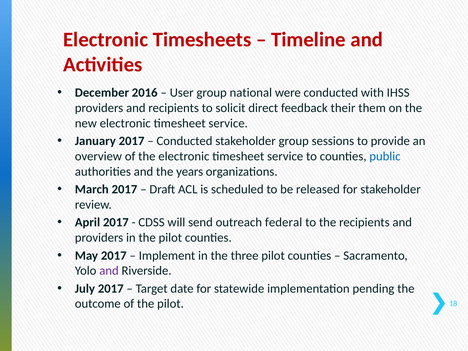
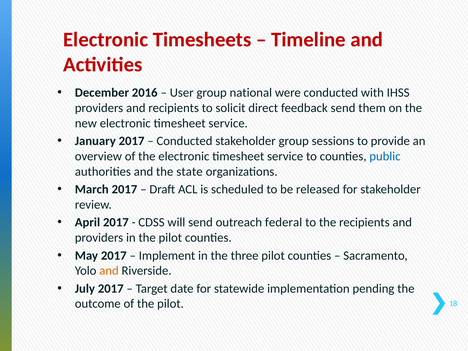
feedback their: their -> send
years: years -> state
and at (109, 271) colour: purple -> orange
